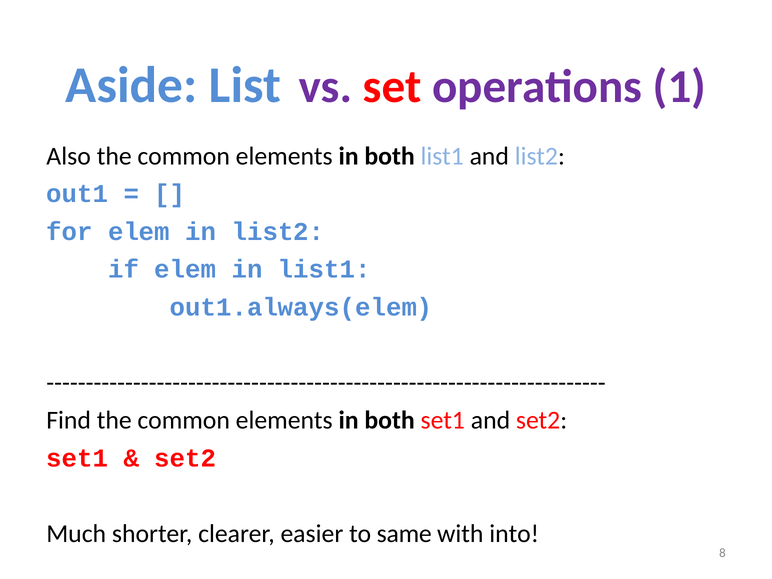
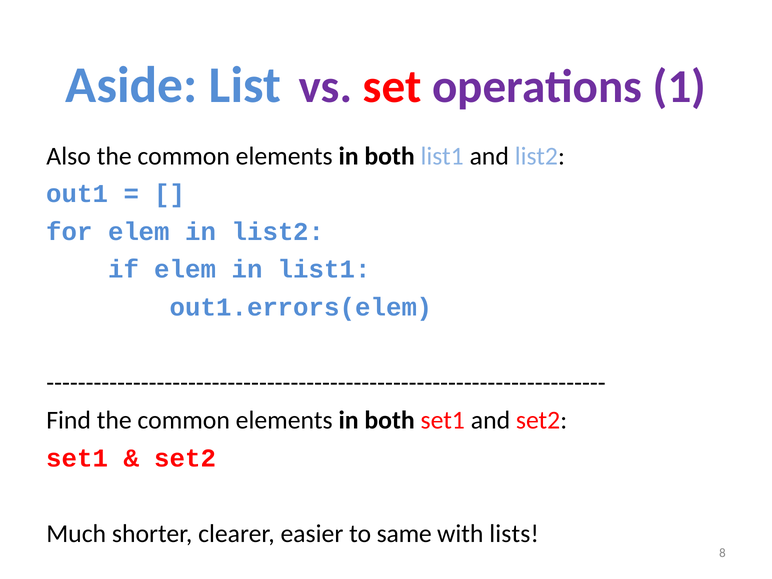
out1.always(elem: out1.always(elem -> out1.errors(elem
into: into -> lists
